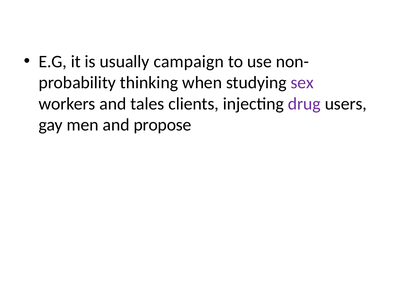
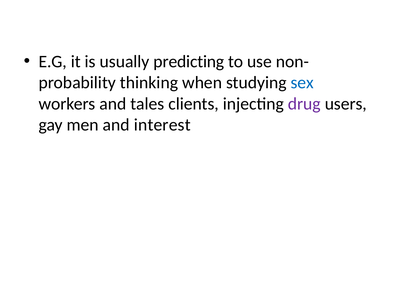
campaign: campaign -> predicting
sex colour: purple -> blue
propose: propose -> interest
